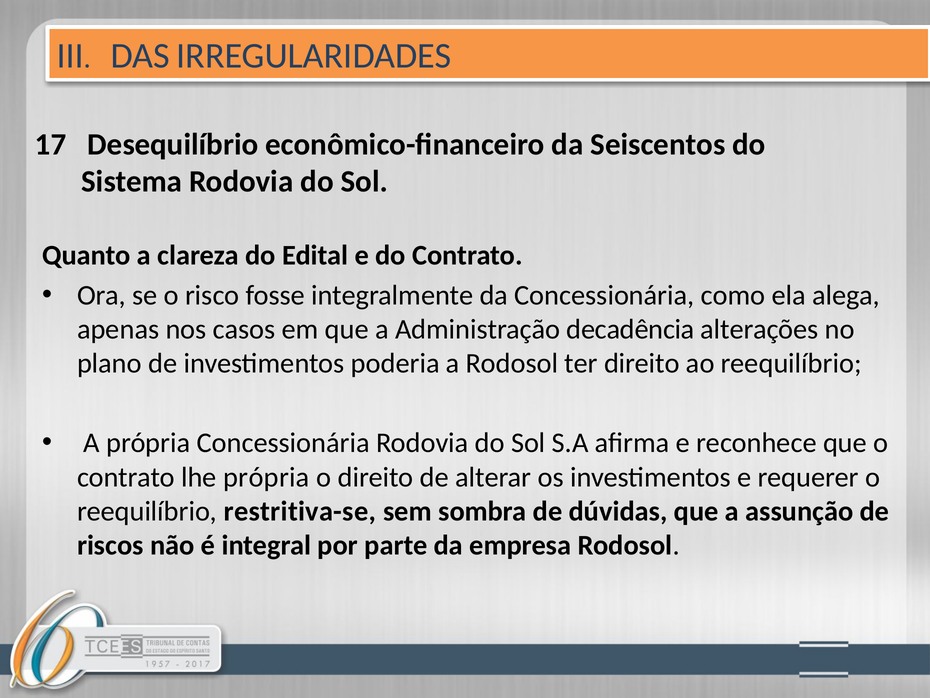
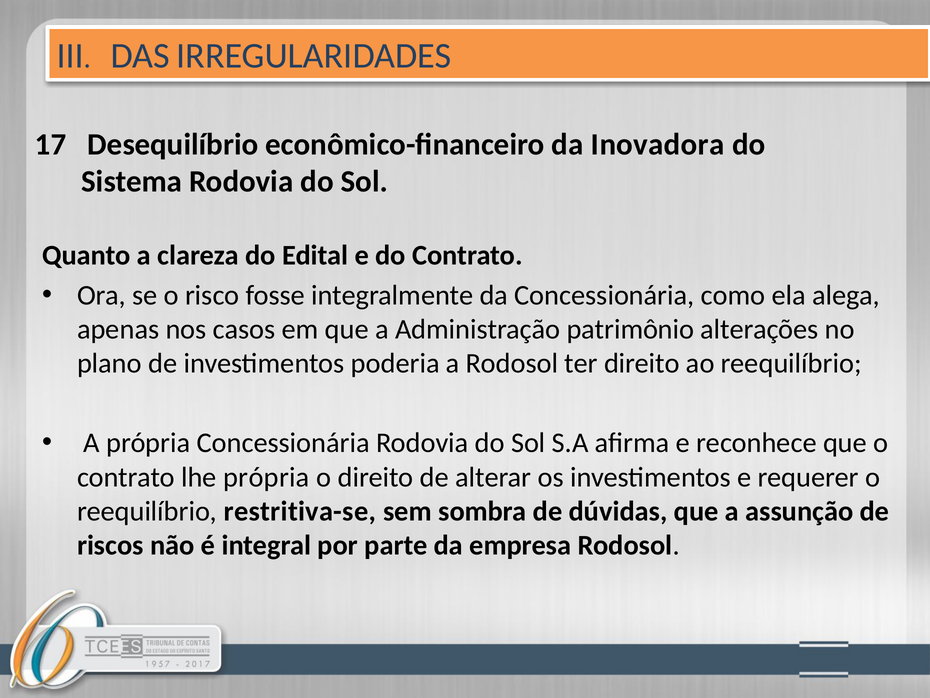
Seiscentos: Seiscentos -> Inovadora
decadência: decadência -> patrimônio
